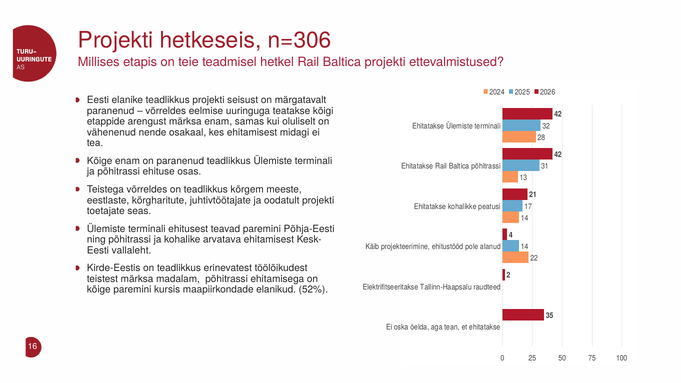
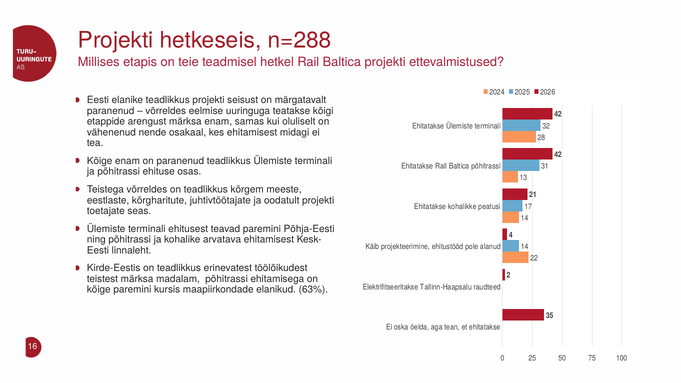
n=306: n=306 -> n=288
vallaleht: vallaleht -> linnaleht
52%: 52% -> 63%
